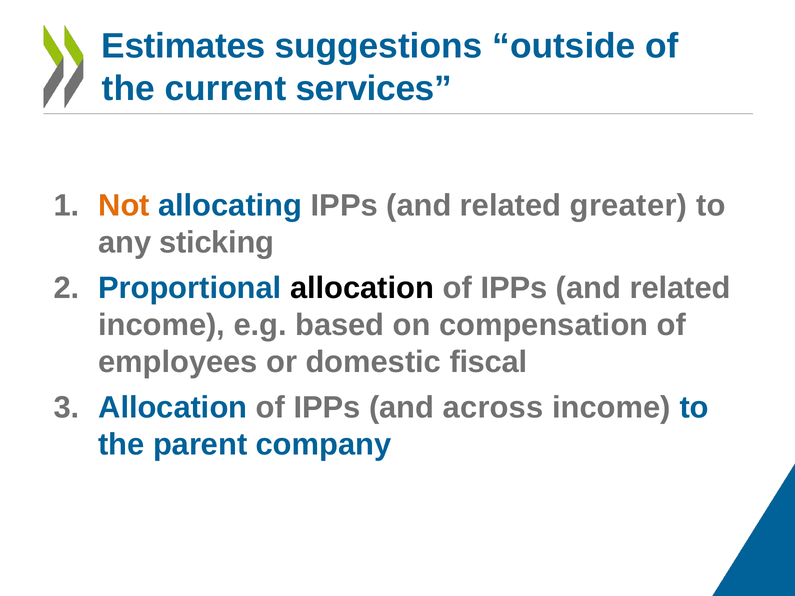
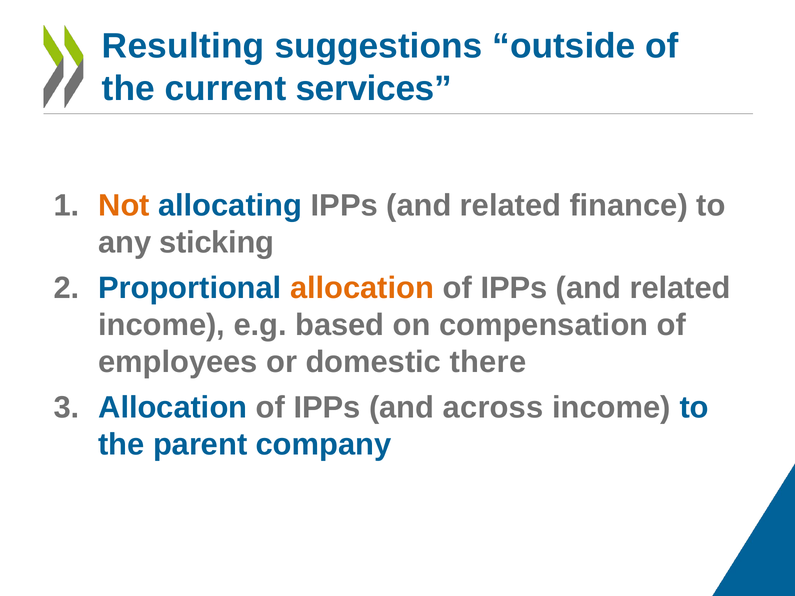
Estimates: Estimates -> Resulting
greater: greater -> finance
allocation at (362, 288) colour: black -> orange
fiscal: fiscal -> there
